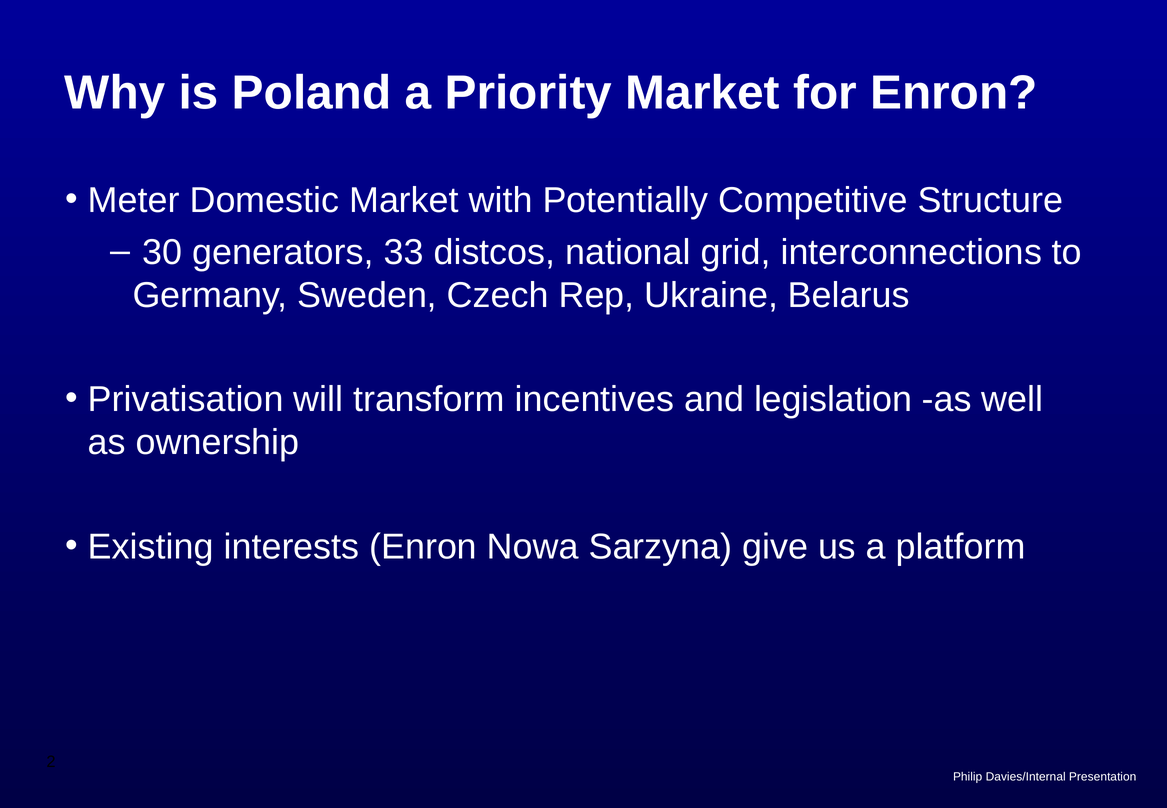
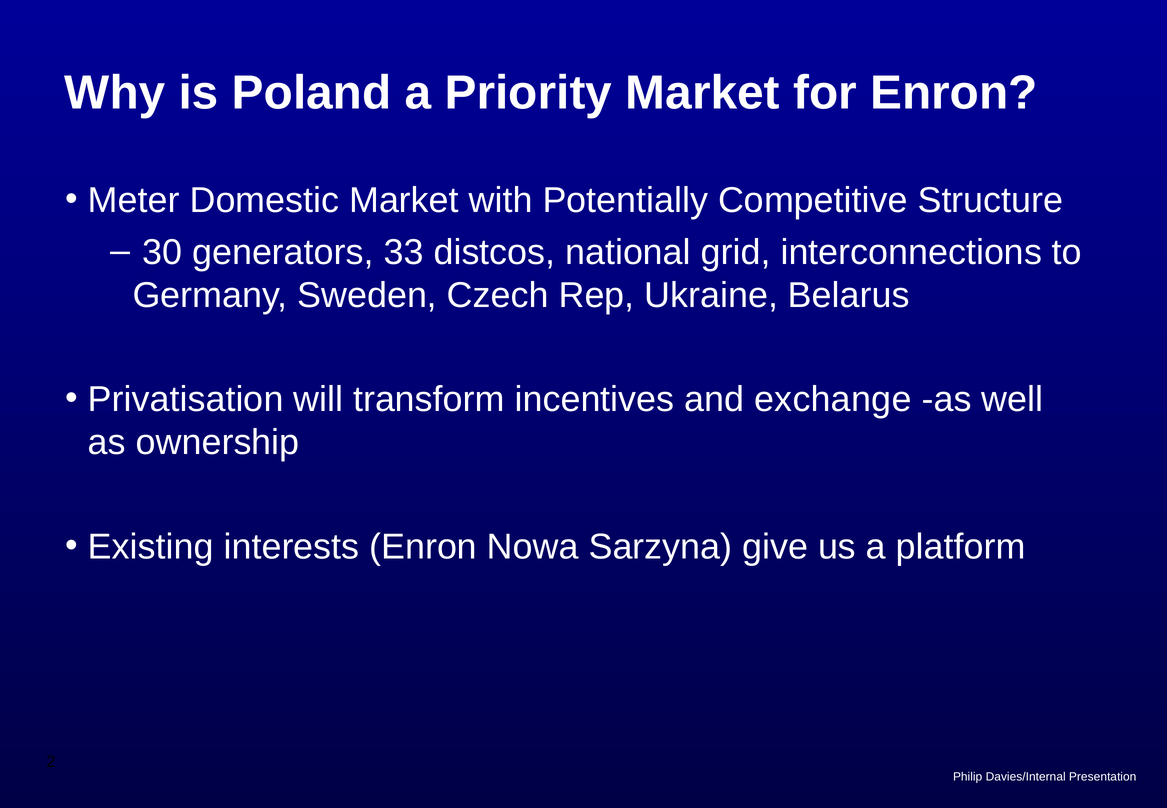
legislation: legislation -> exchange
